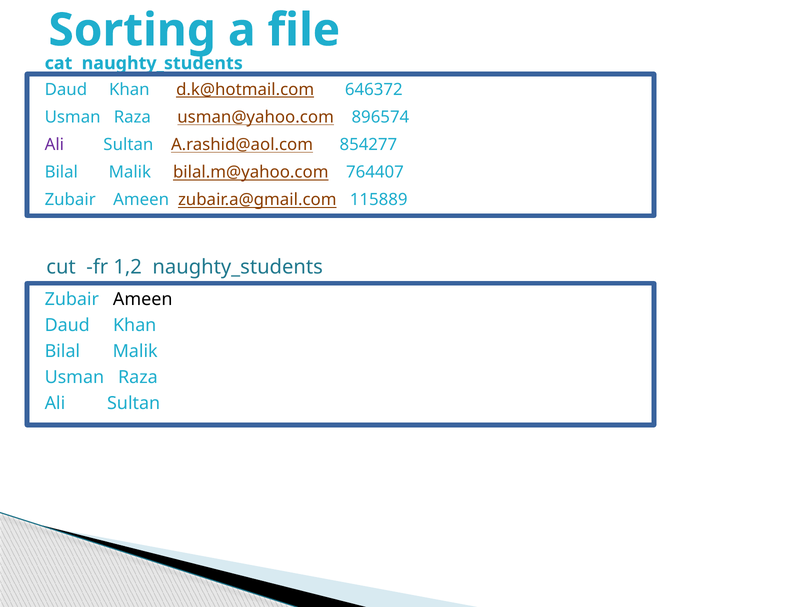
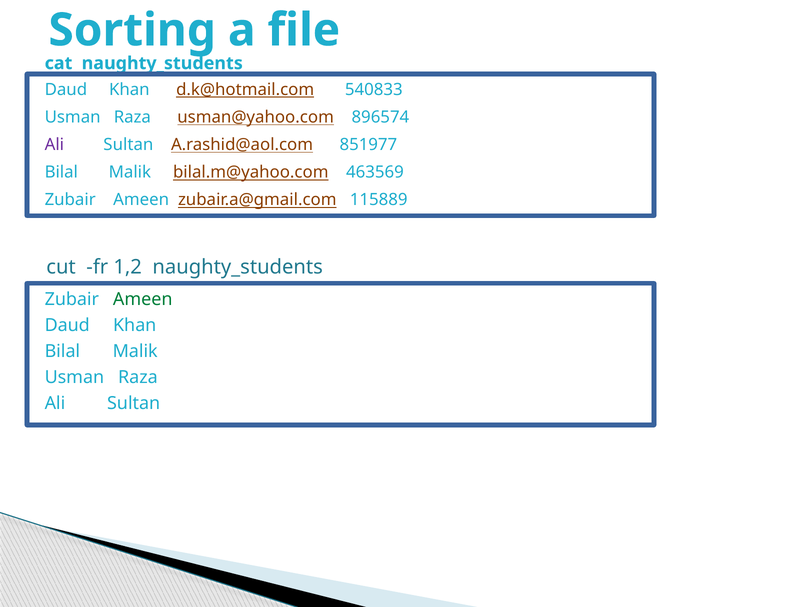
646372: 646372 -> 540833
854277: 854277 -> 851977
764407: 764407 -> 463569
Ameen at (143, 299) colour: black -> green
